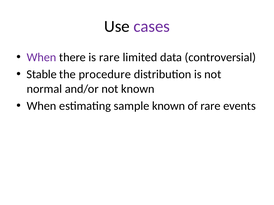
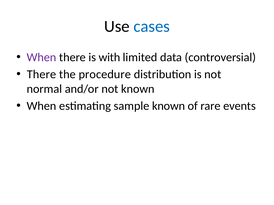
cases colour: purple -> blue
is rare: rare -> with
Stable at (42, 75): Stable -> There
